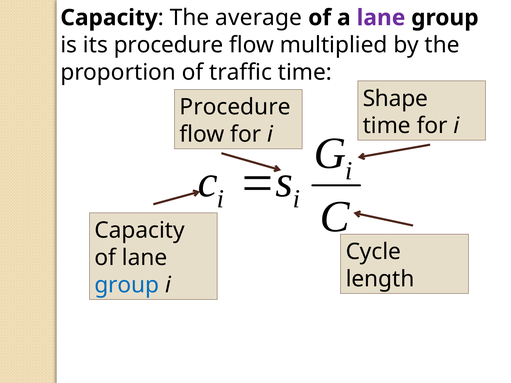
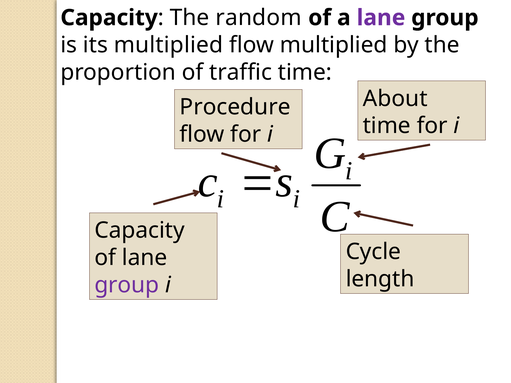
average: average -> random
its procedure: procedure -> multiplied
Shape: Shape -> About
group at (127, 285) colour: blue -> purple
